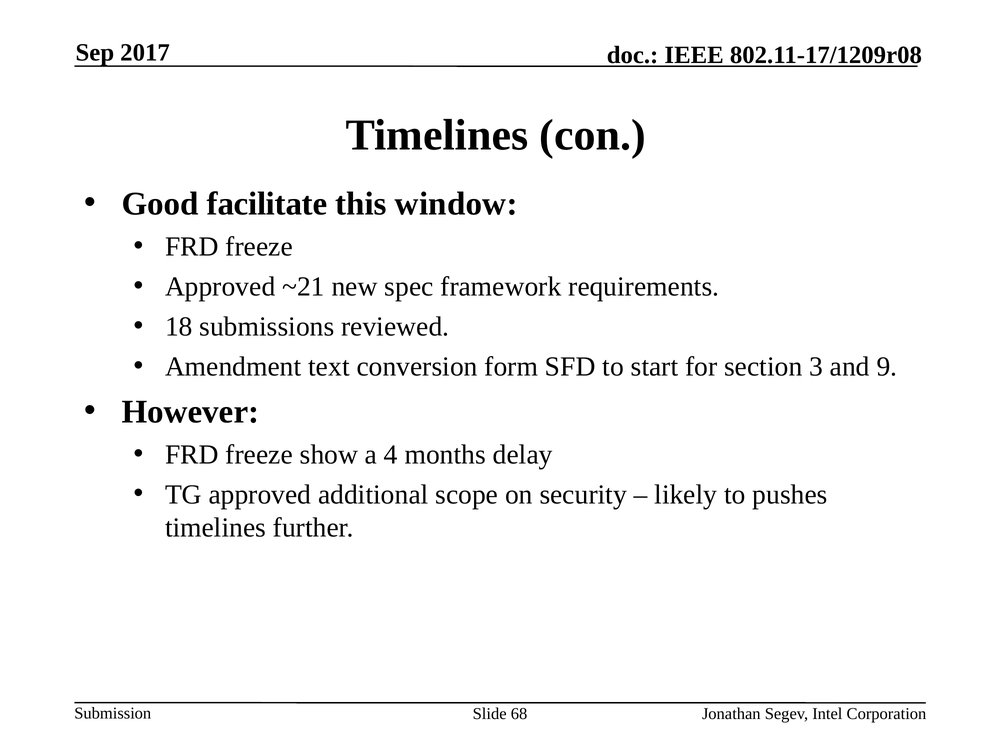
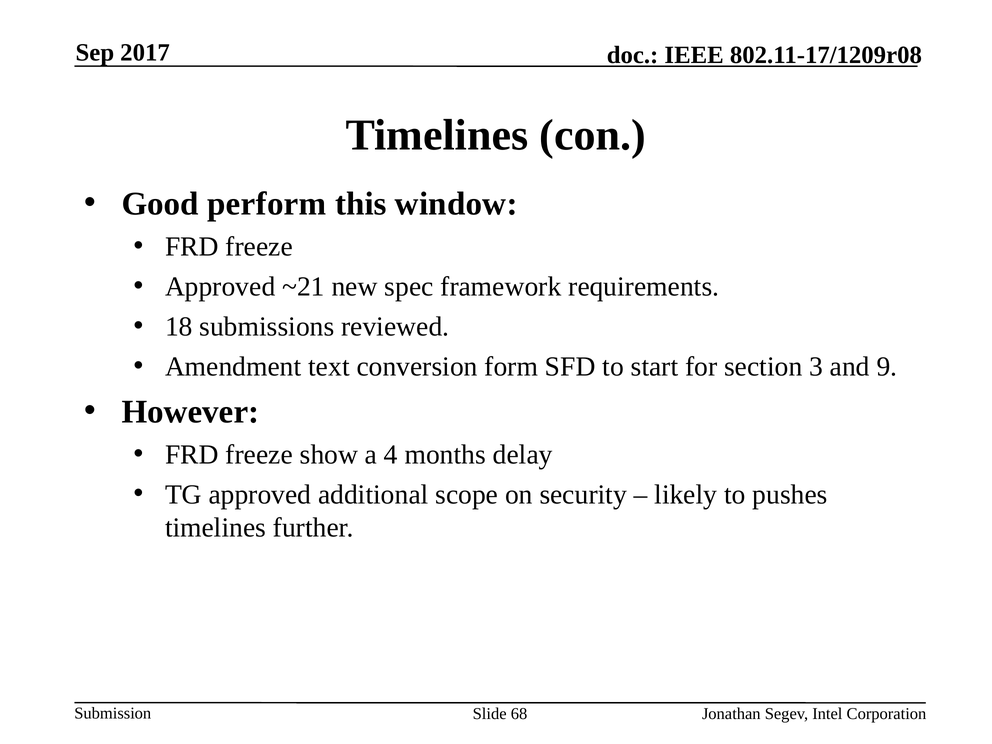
facilitate: facilitate -> perform
